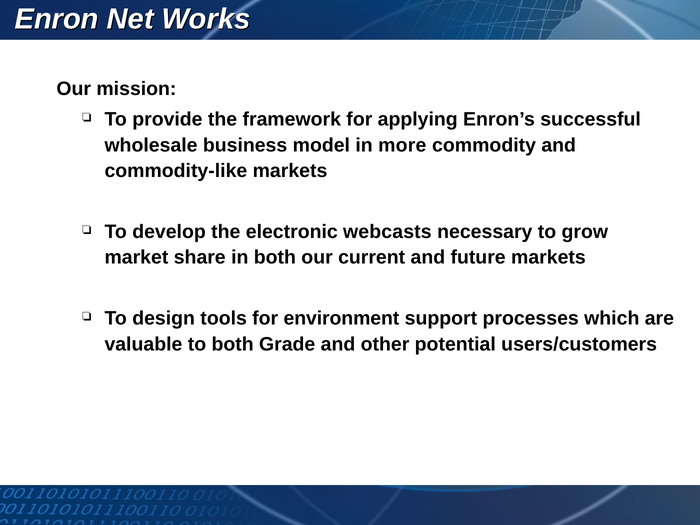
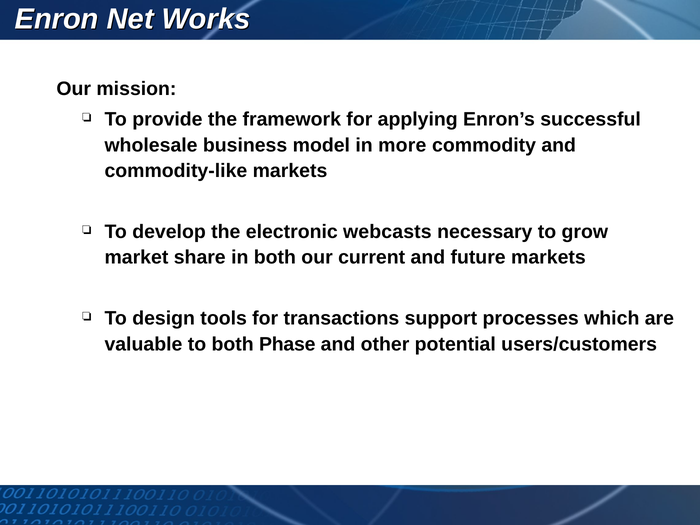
environment: environment -> transactions
Grade: Grade -> Phase
